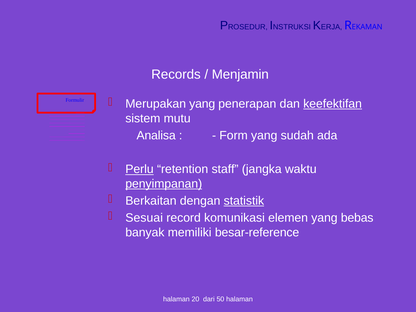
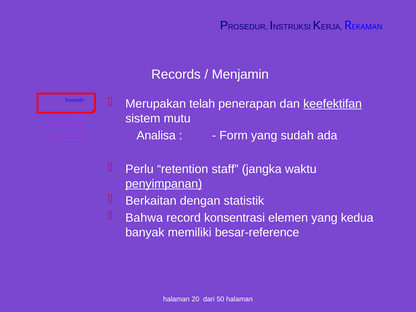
Merupakan yang: yang -> telah
Perlu underline: present -> none
statistik underline: present -> none
Sesuai: Sesuai -> Bahwa
komunikasi: komunikasi -> konsentrasi
bebas: bebas -> kedua
